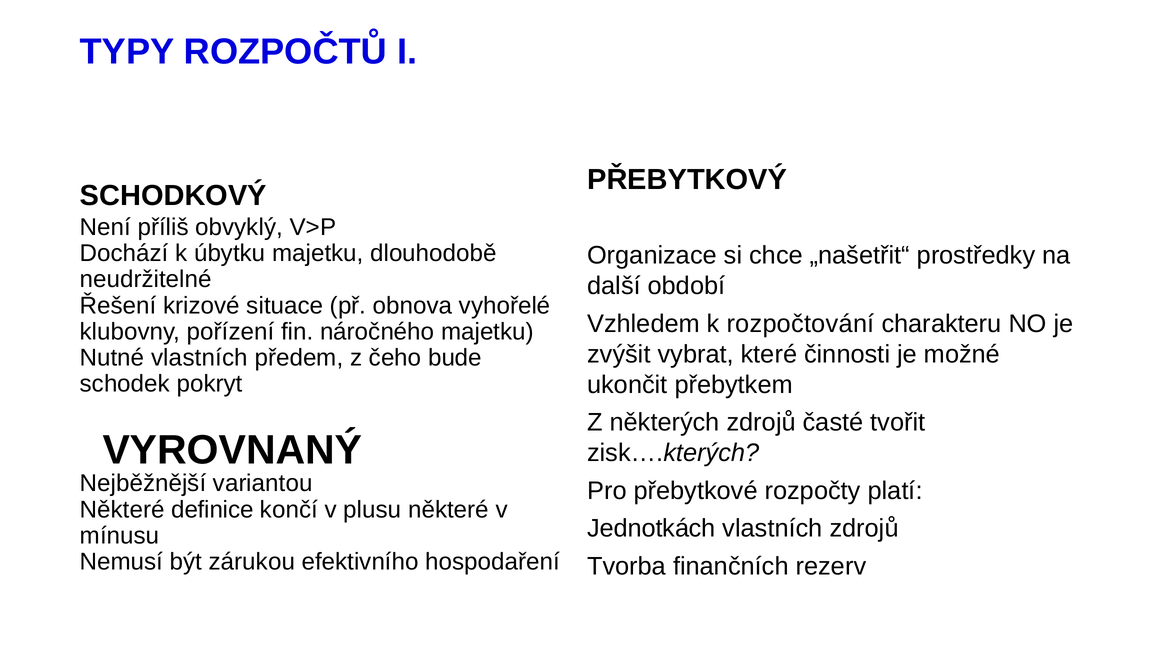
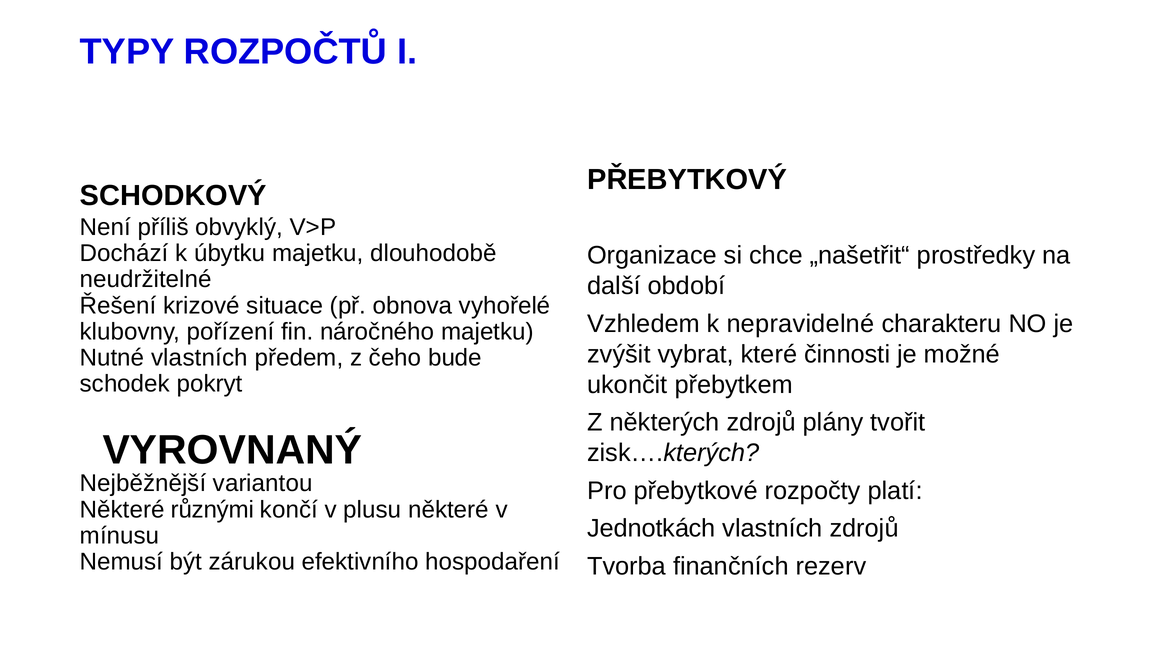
rozpočtování: rozpočtování -> nepravidelné
časté: časté -> plány
definice: definice -> různými
